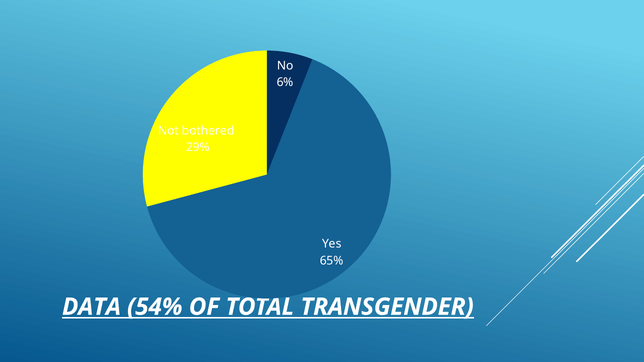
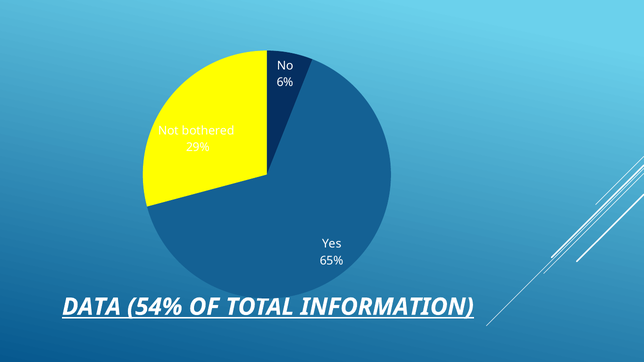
TRANSGENDER: TRANSGENDER -> INFORMATION
